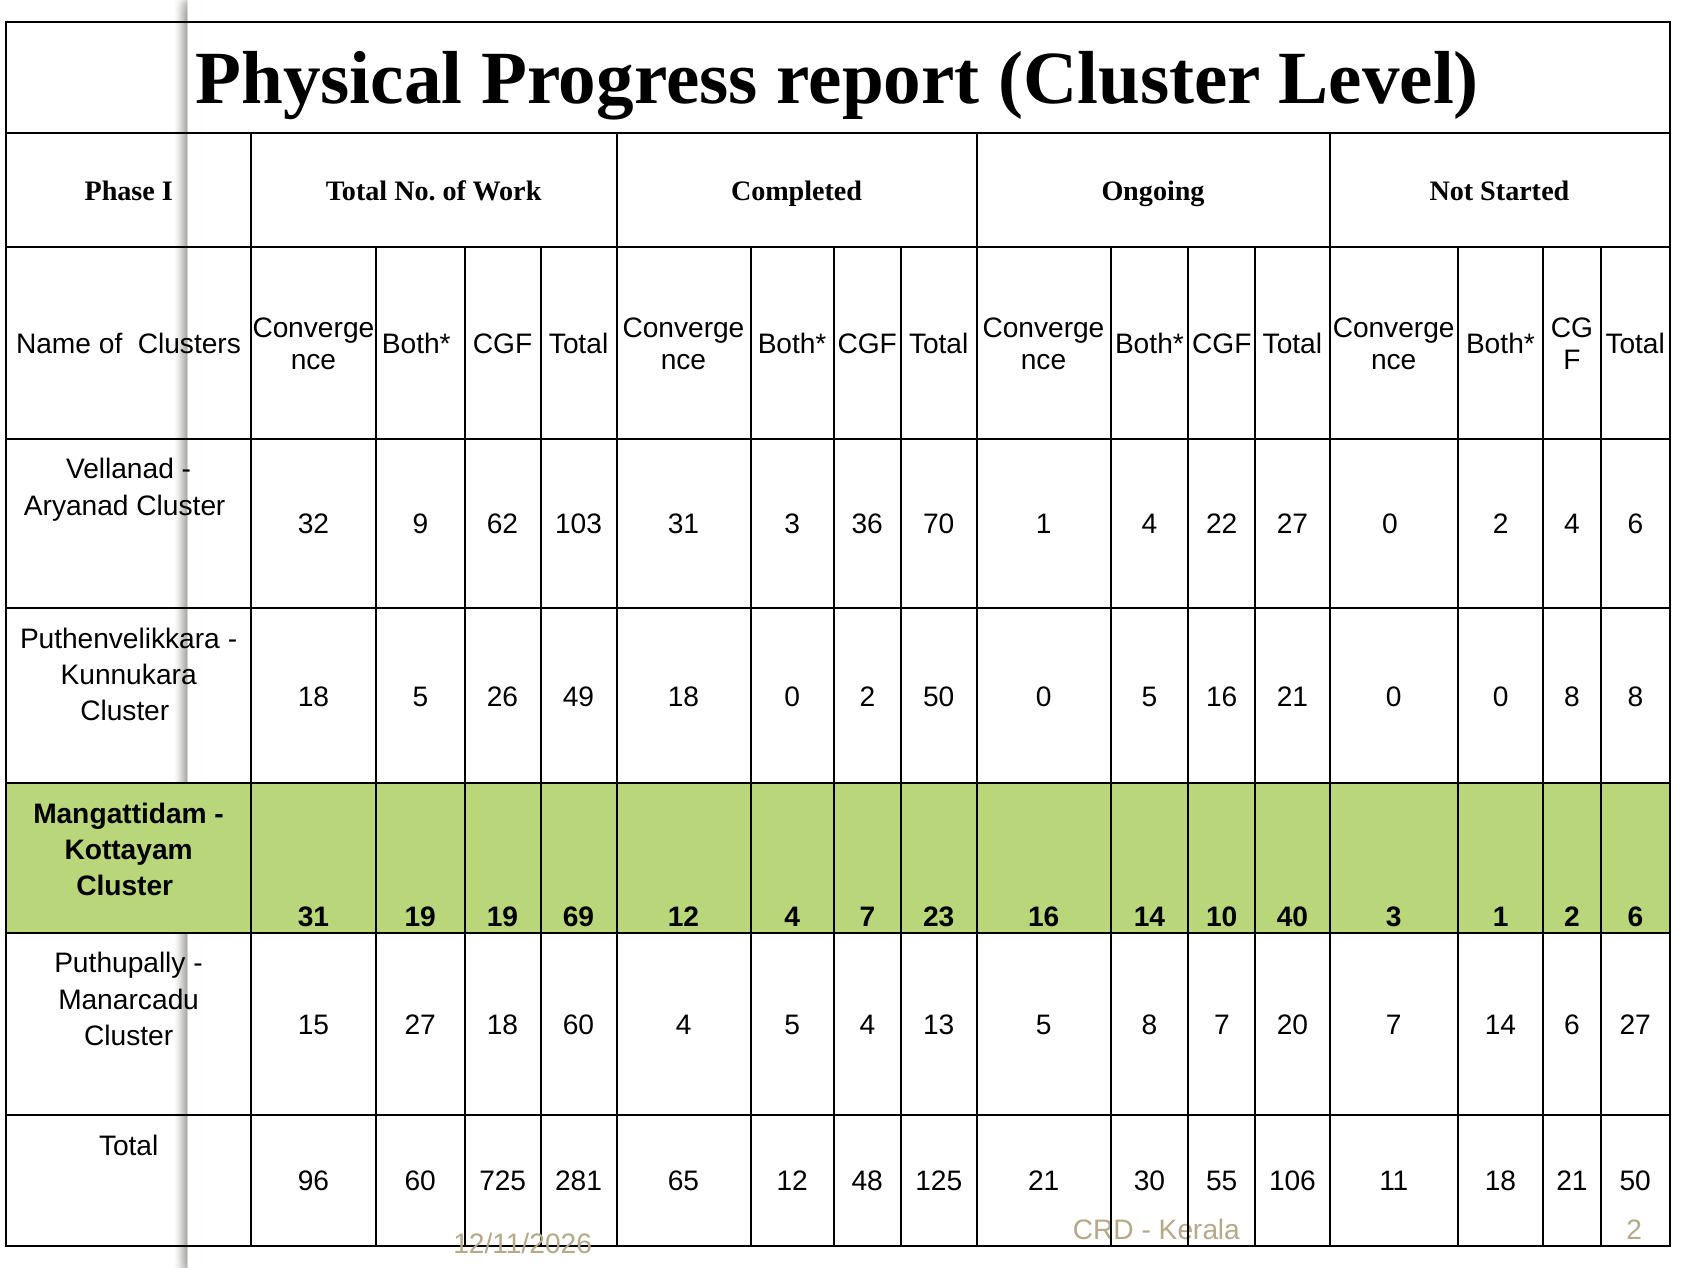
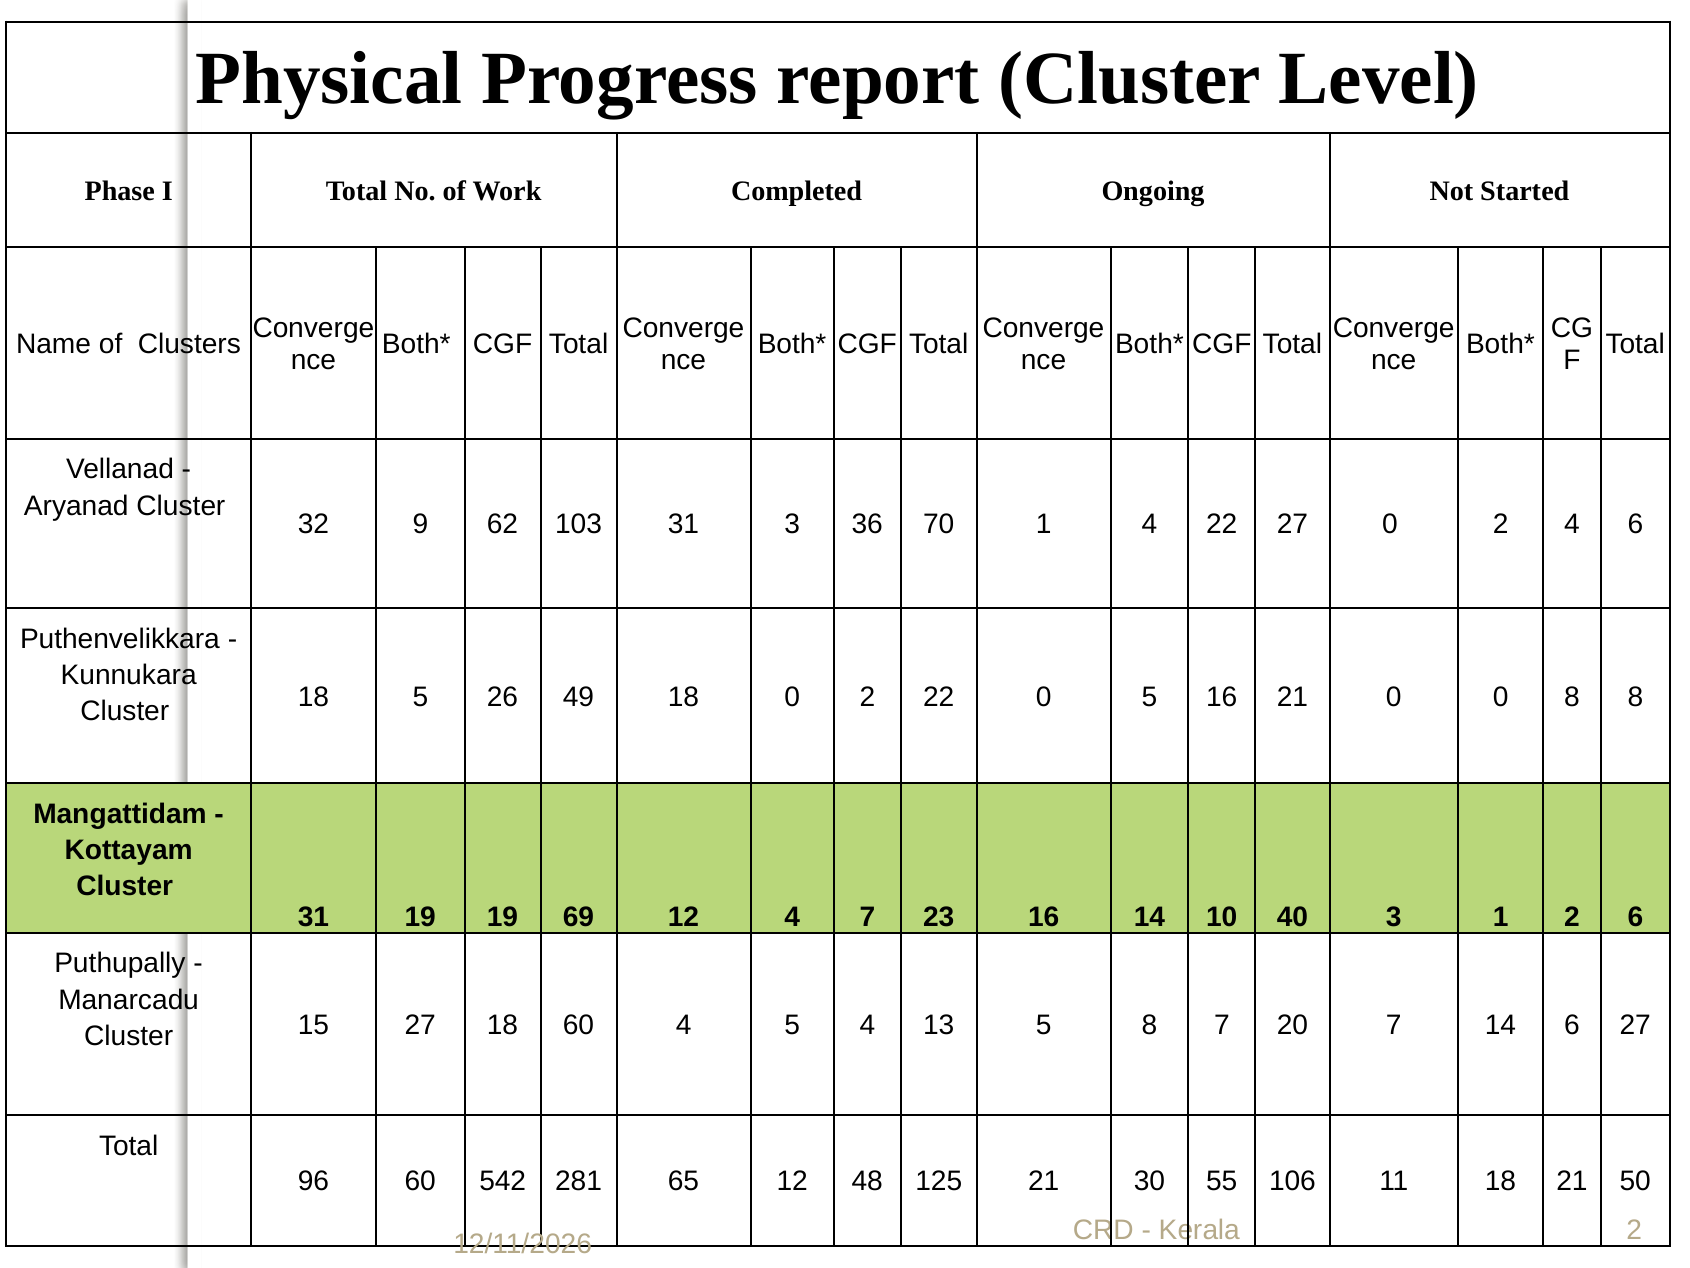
2 50: 50 -> 22
725: 725 -> 542
